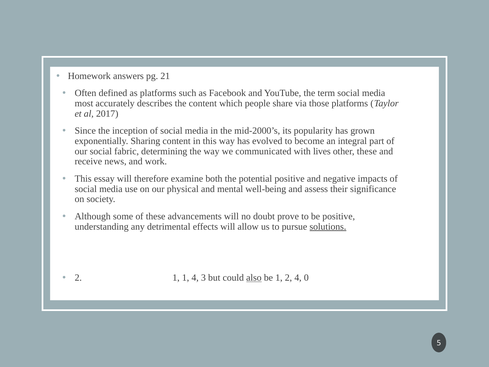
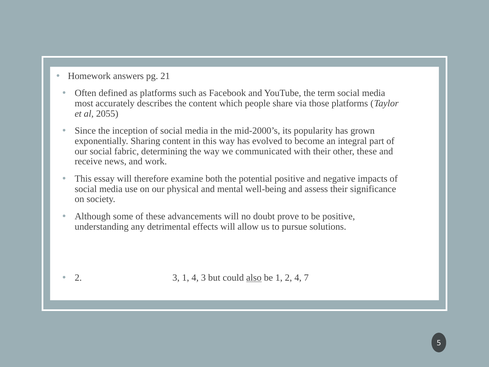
2017: 2017 -> 2055
with lives: lives -> their
solutions underline: present -> none
2 1: 1 -> 3
0: 0 -> 7
